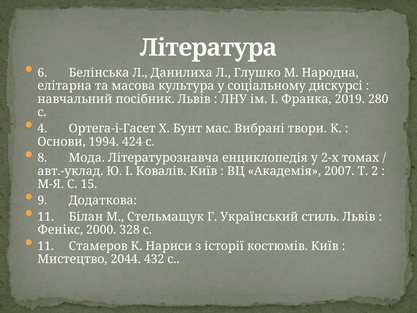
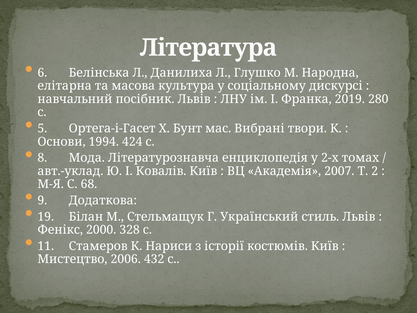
4: 4 -> 5
15: 15 -> 68
11 at (46, 217): 11 -> 19
2044: 2044 -> 2006
